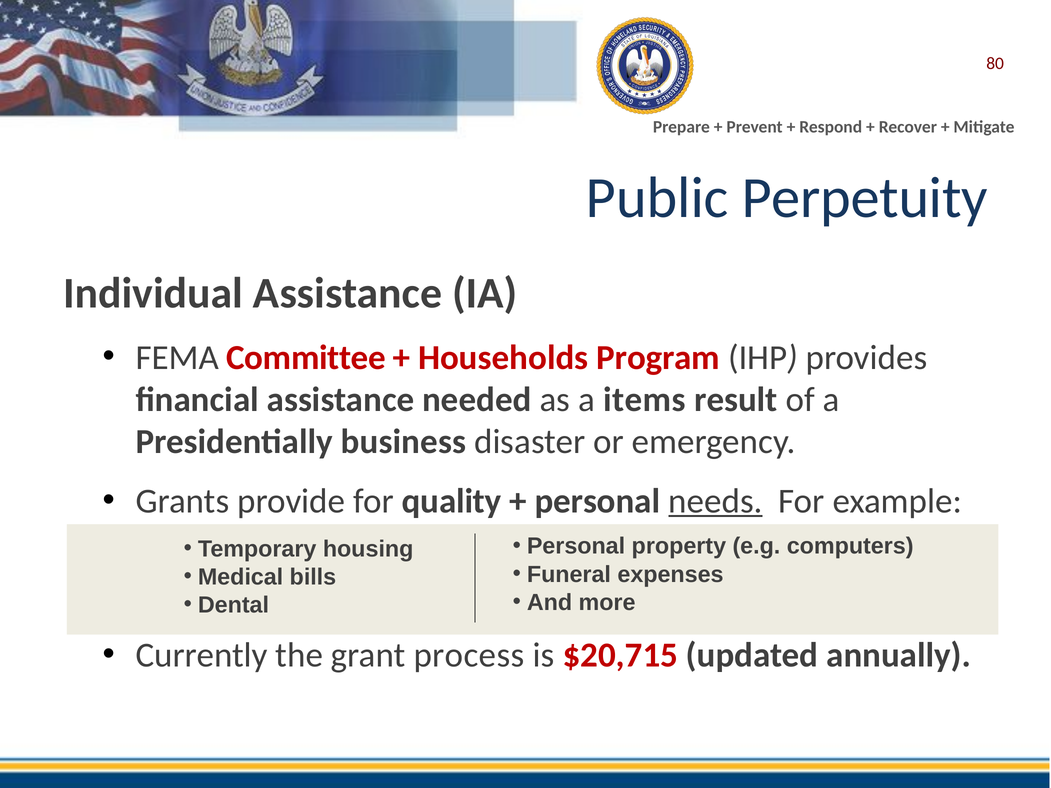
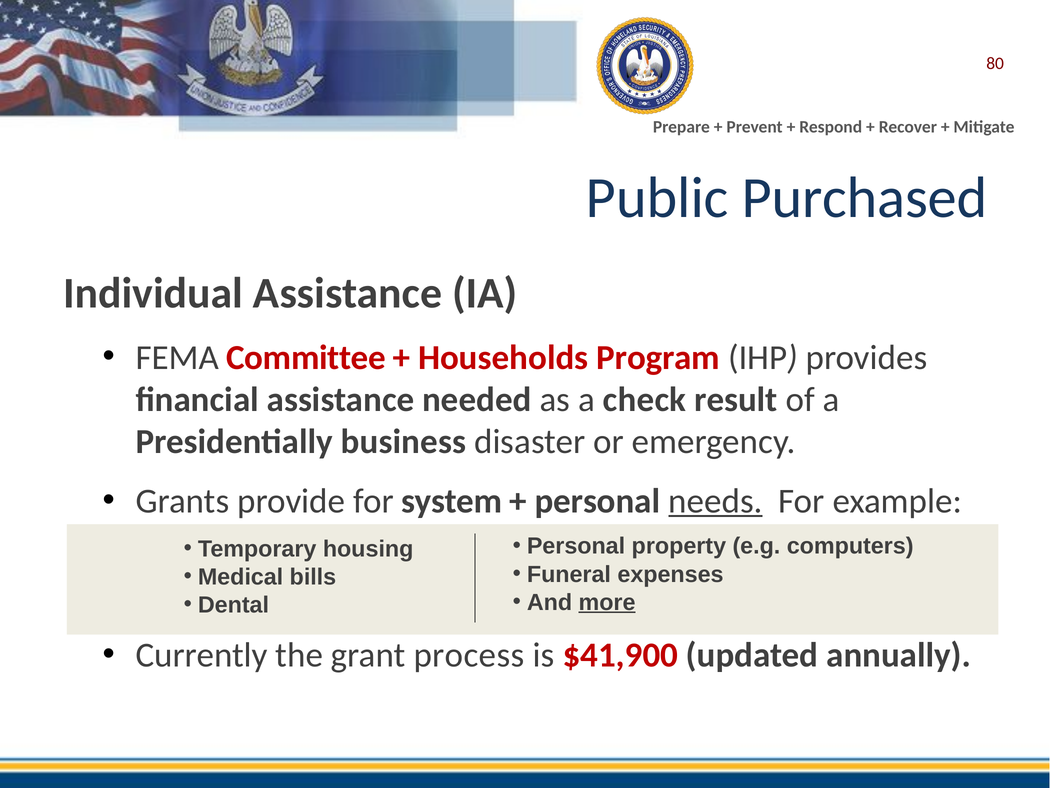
Perpetuity: Perpetuity -> Purchased
items: items -> check
quality: quality -> system
more underline: none -> present
$20,715: $20,715 -> $41,900
